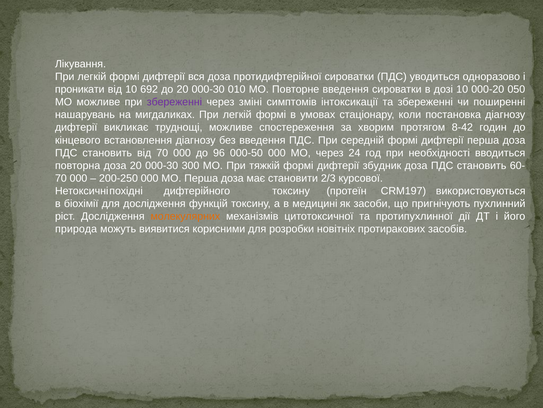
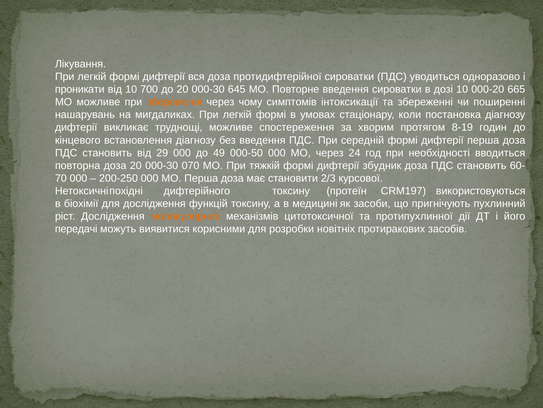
692: 692 -> 700
010: 010 -> 645
050: 050 -> 665
збереженні at (174, 102) colour: purple -> orange
зміні: зміні -> чому
8-42: 8-42 -> 8-19
від 70: 70 -> 29
96: 96 -> 49
300: 300 -> 070
природа: природа -> передачі
